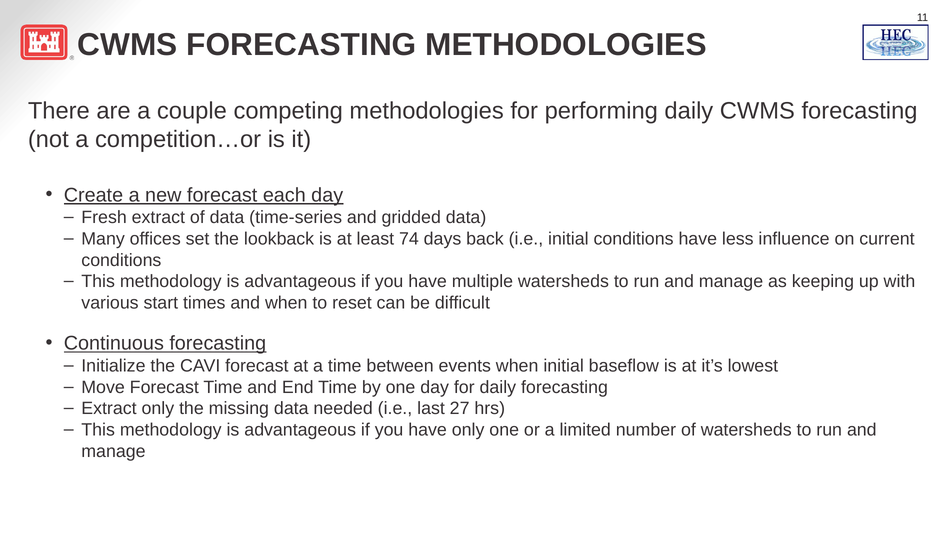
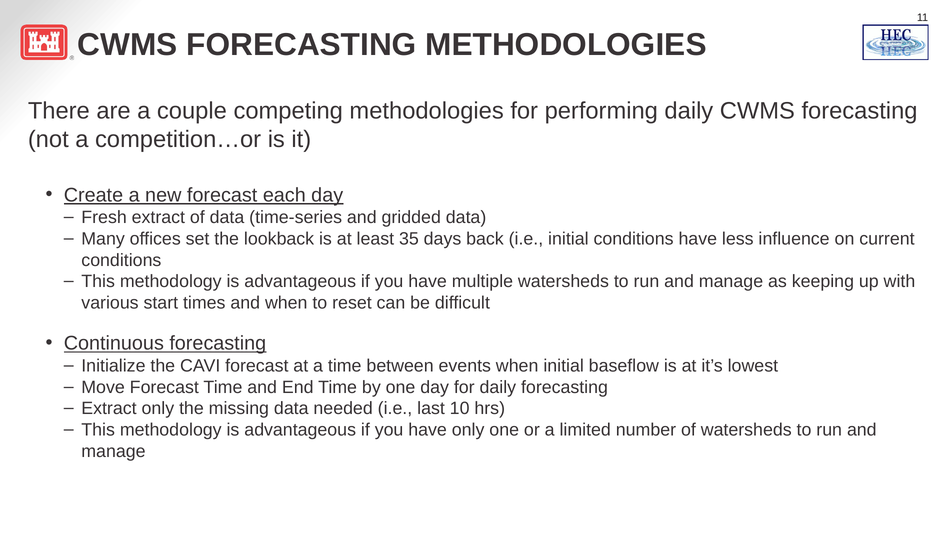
74: 74 -> 35
27: 27 -> 10
